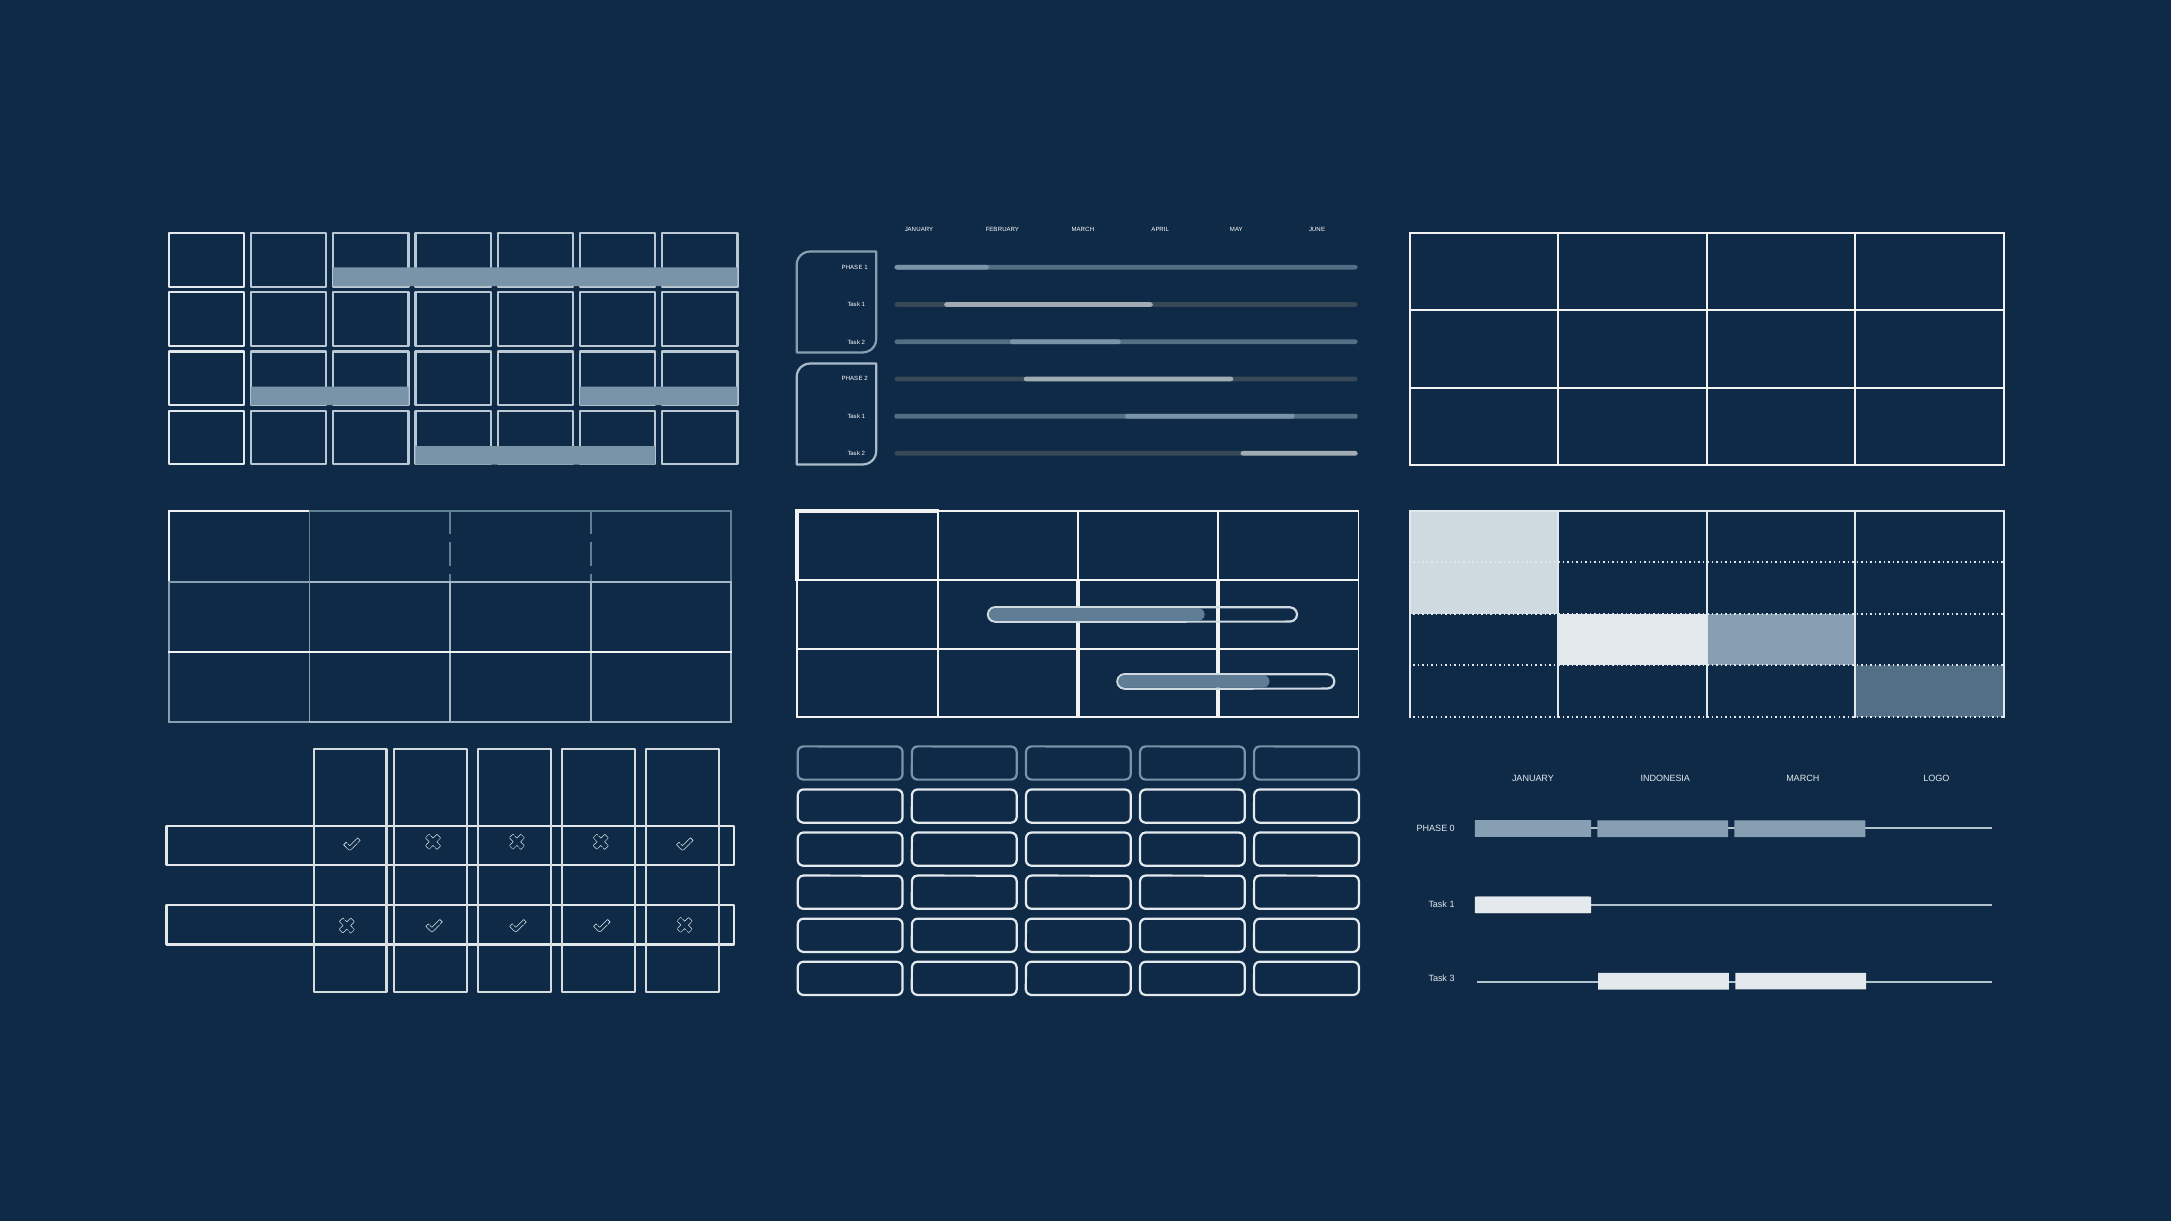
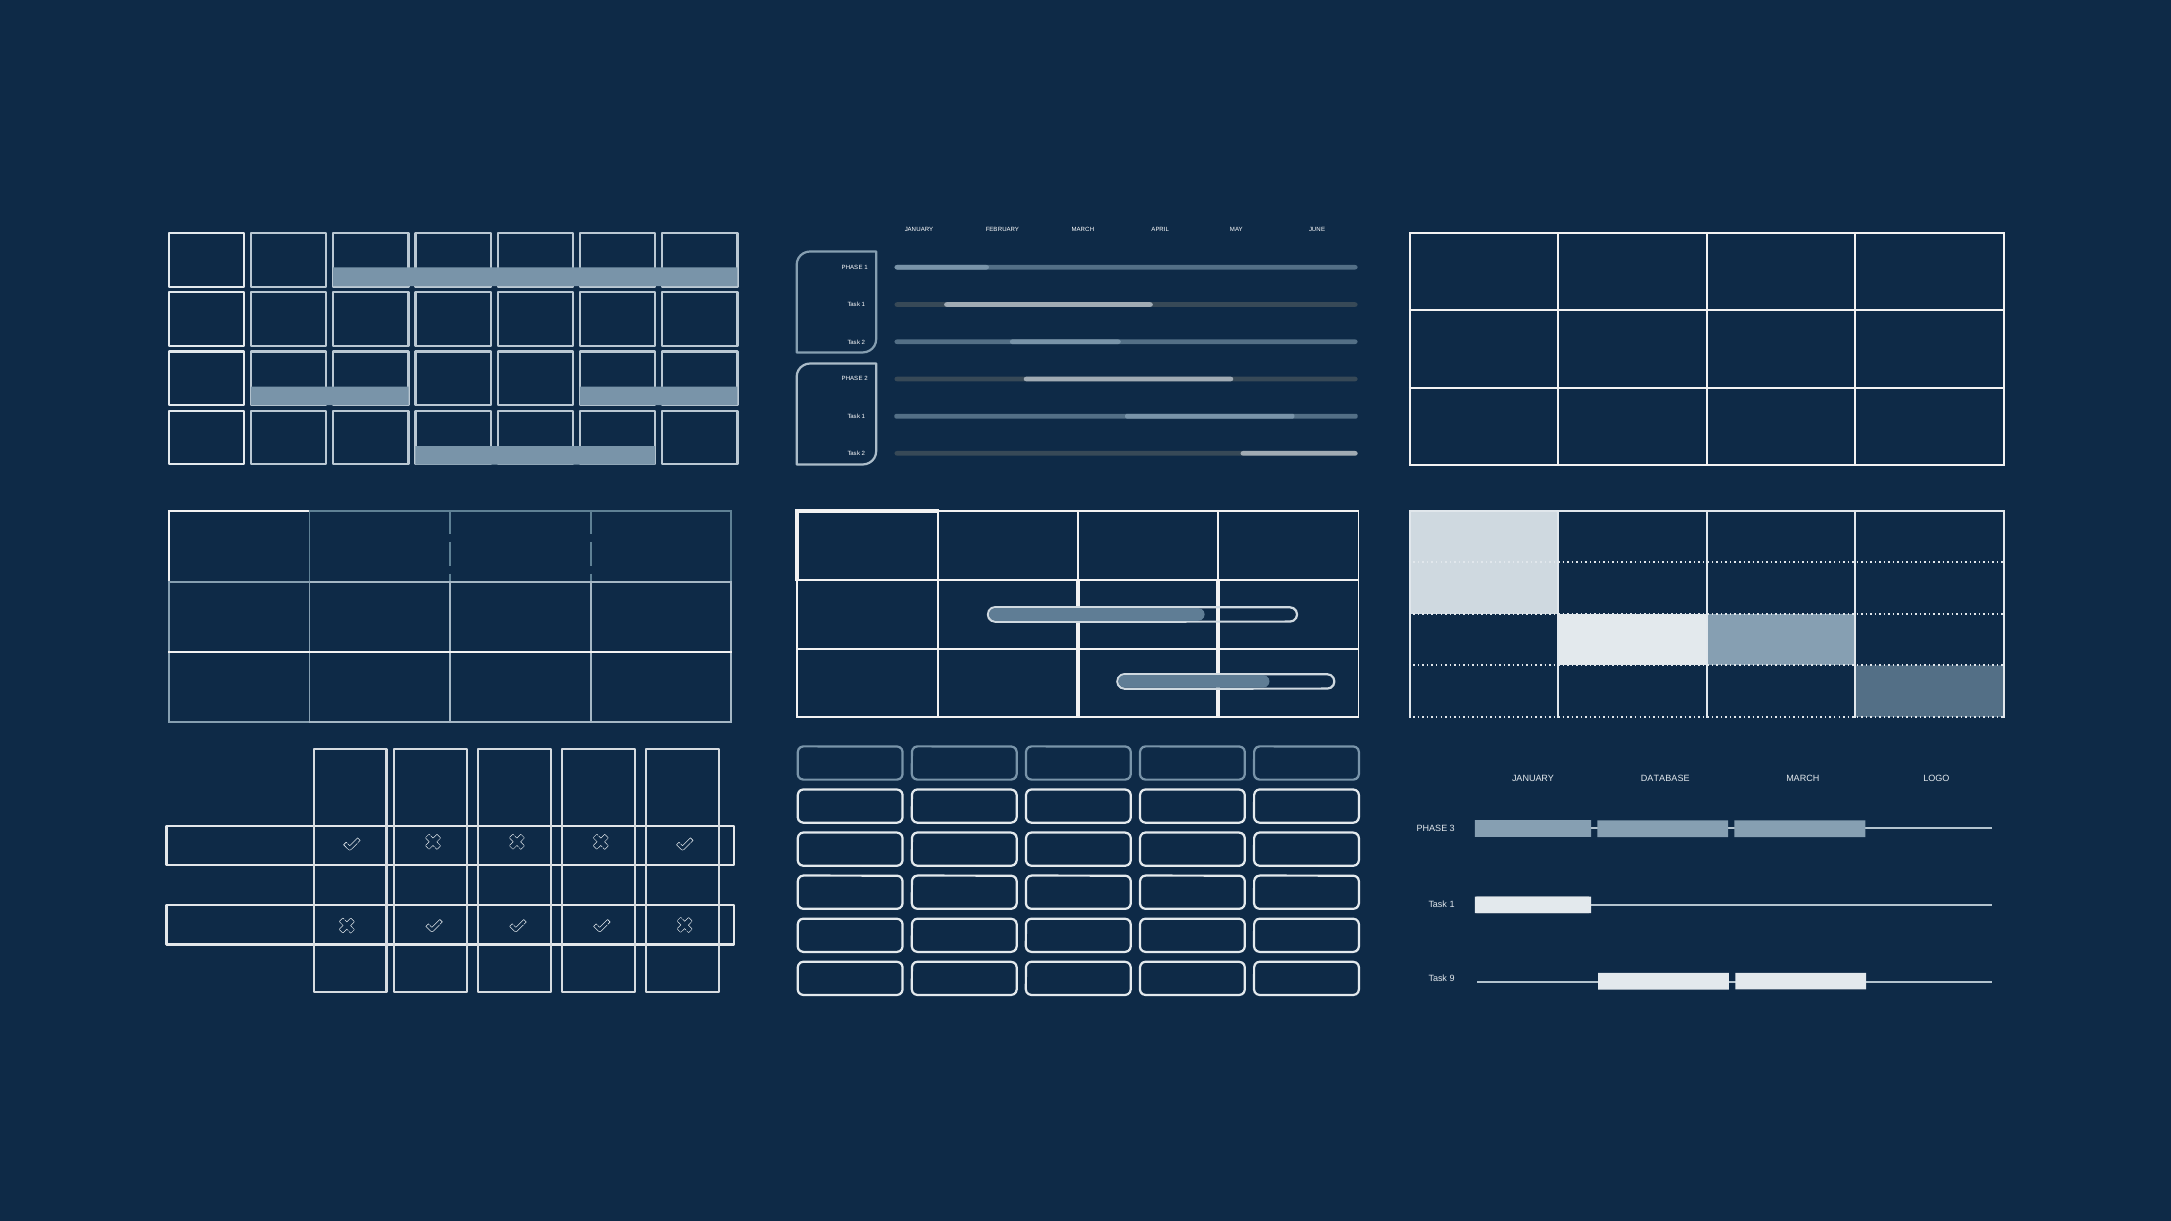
INDONESIA: INDONESIA -> DATABASE
0: 0 -> 3
3: 3 -> 9
